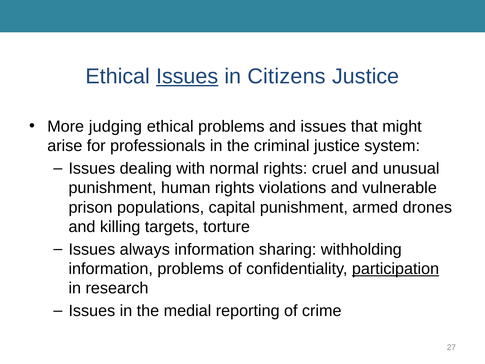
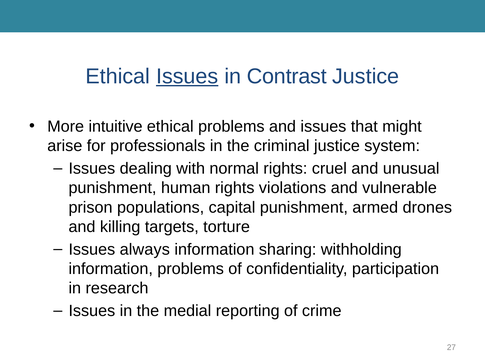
Citizens: Citizens -> Contrast
judging: judging -> intuitive
participation underline: present -> none
